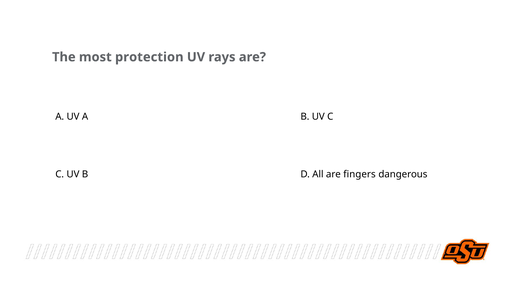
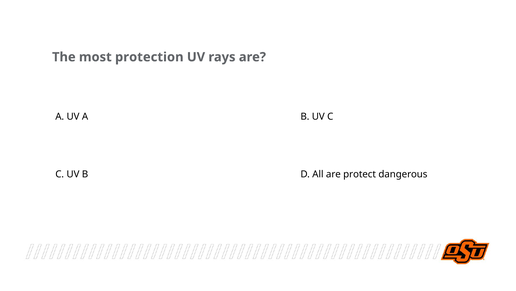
fingers: fingers -> protect
